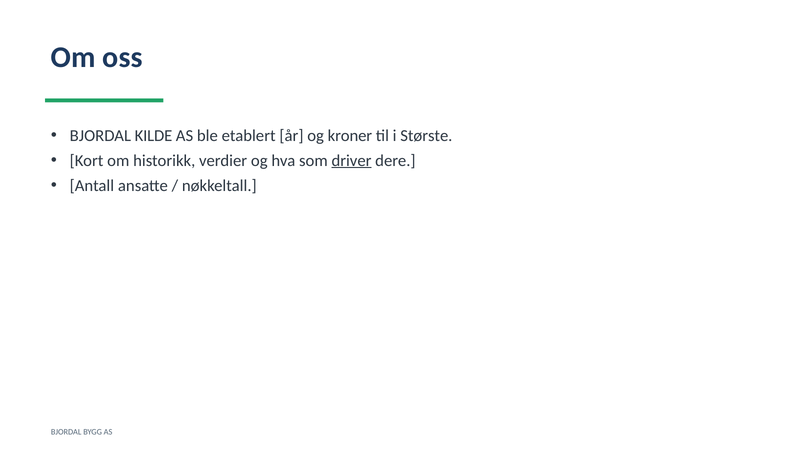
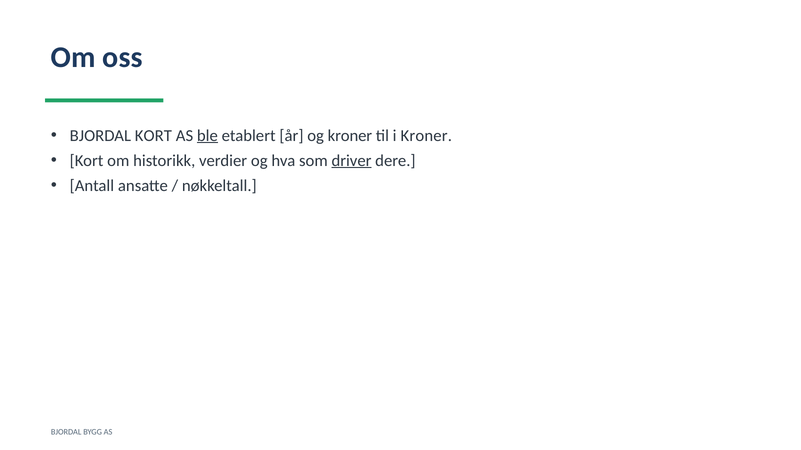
BJORDAL KILDE: KILDE -> KORT
ble underline: none -> present
i Største: Største -> Kroner
